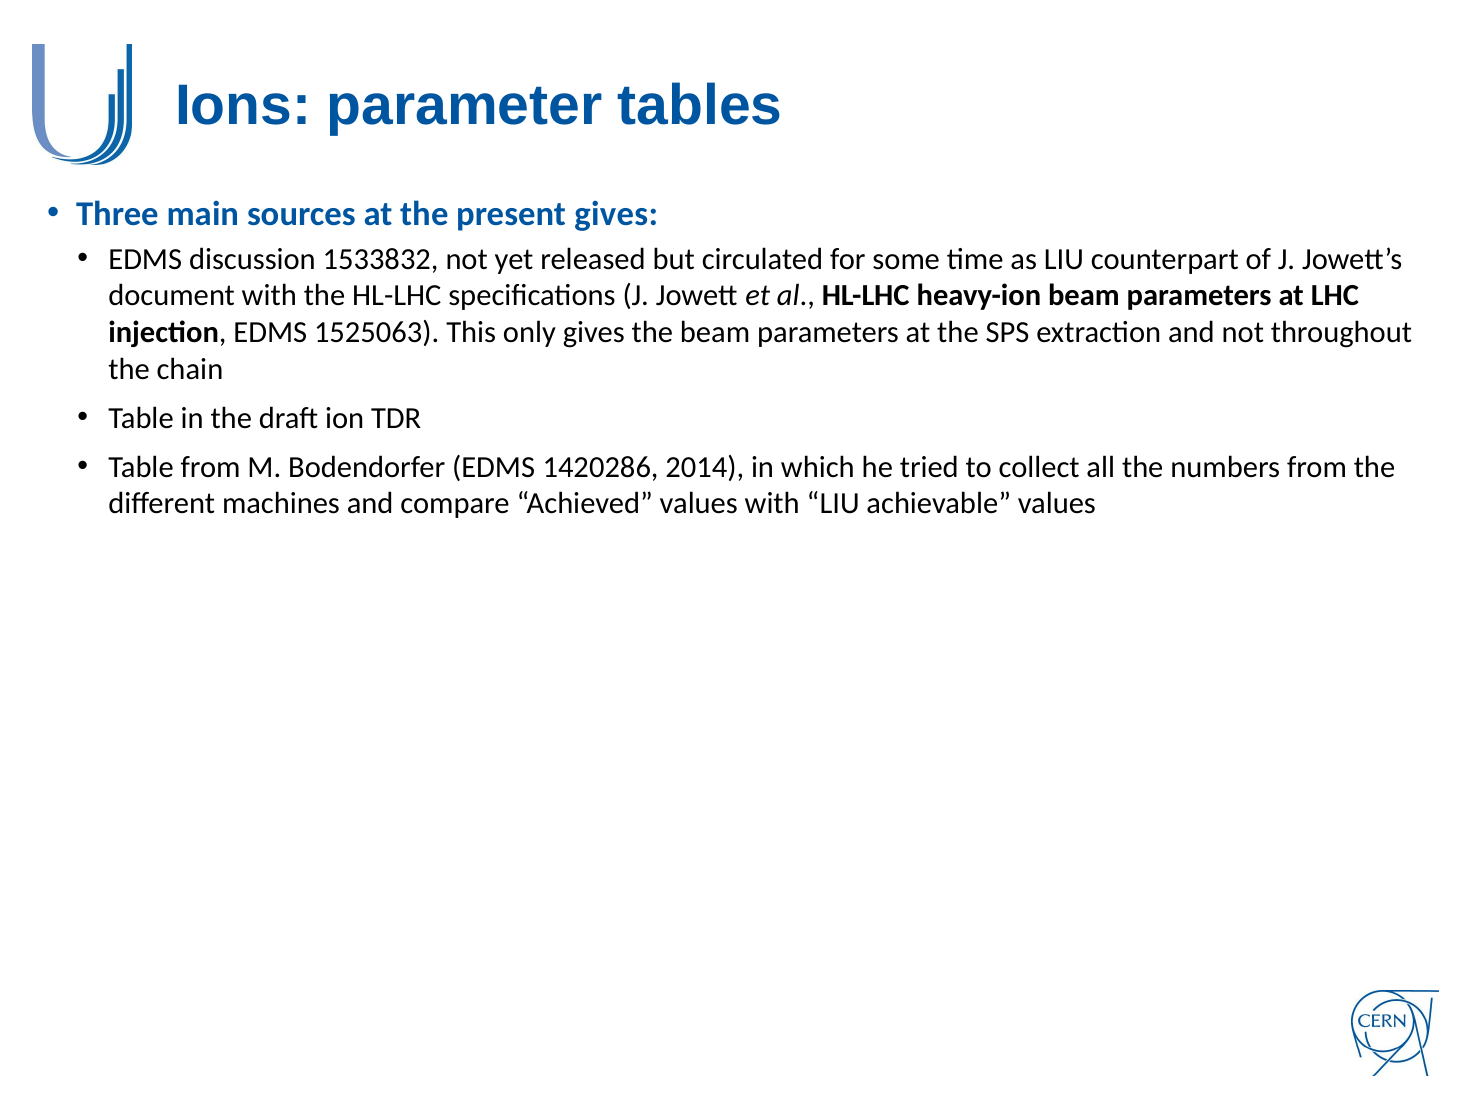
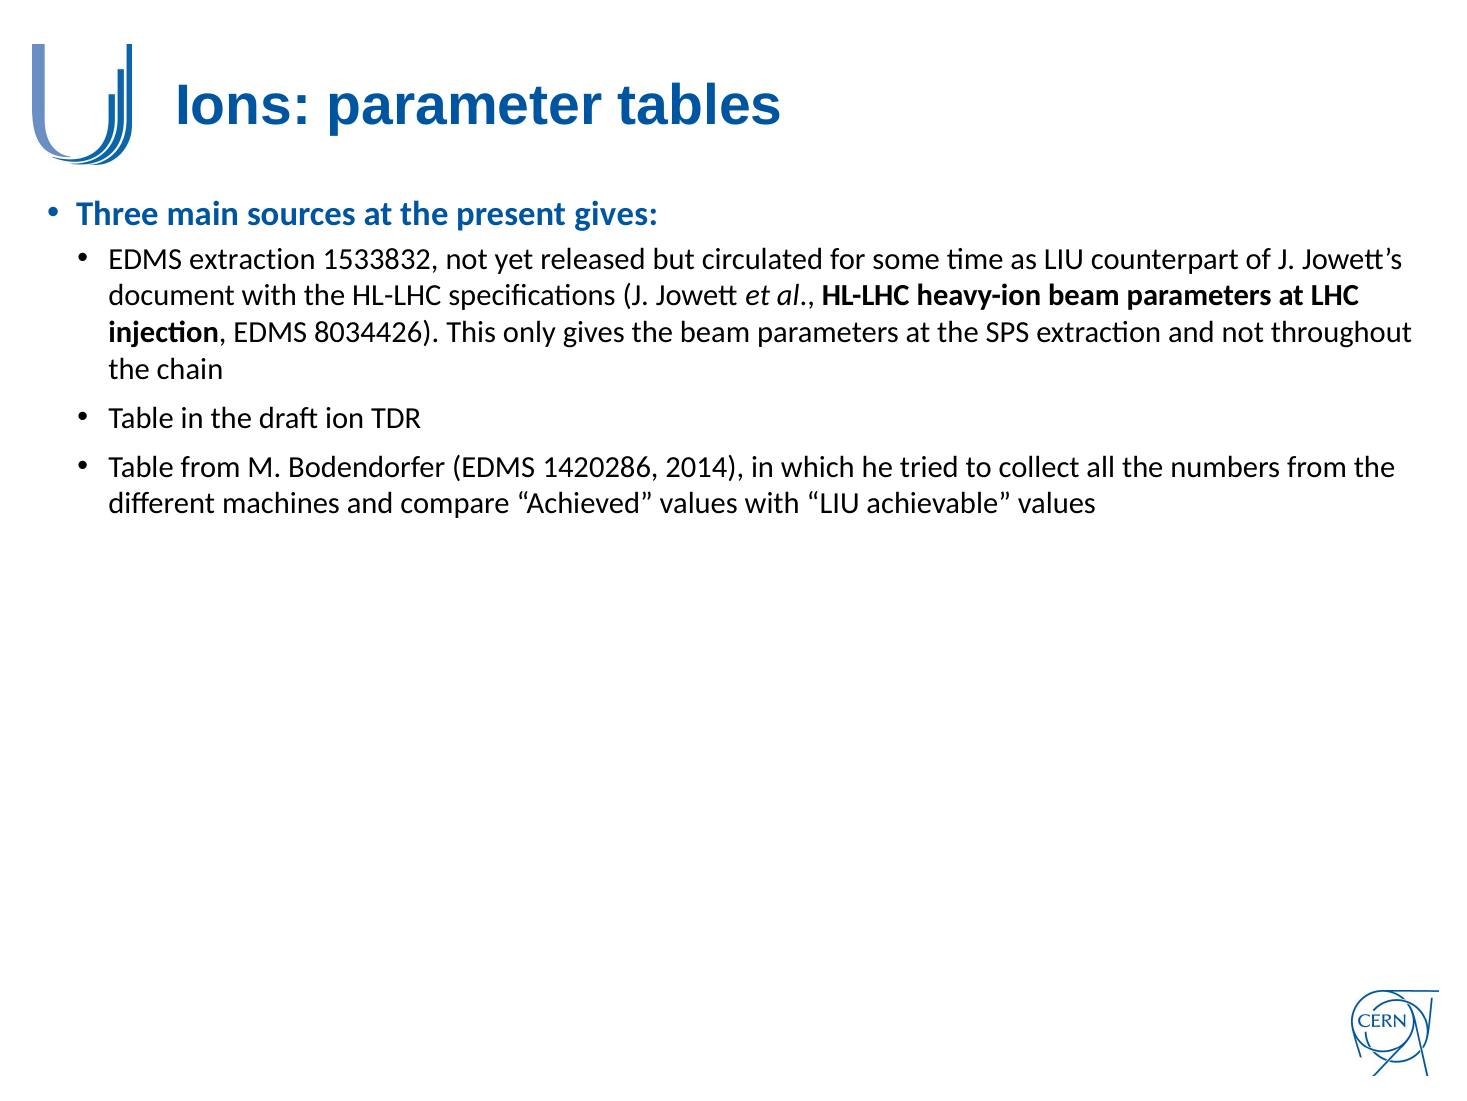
EDMS discussion: discussion -> extraction
1525063: 1525063 -> 8034426
